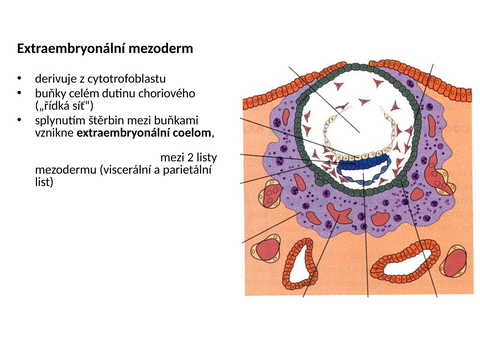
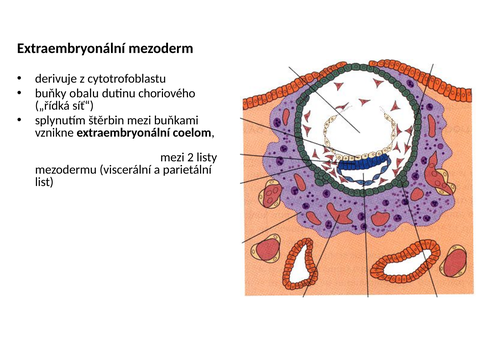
celém: celém -> obalu
